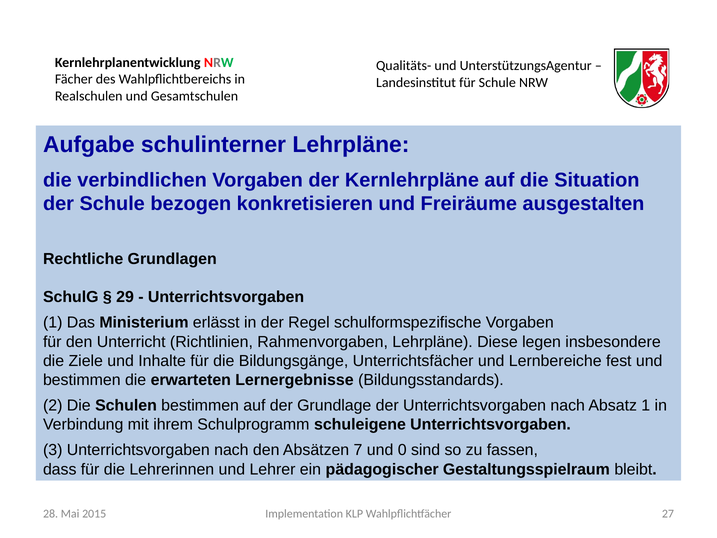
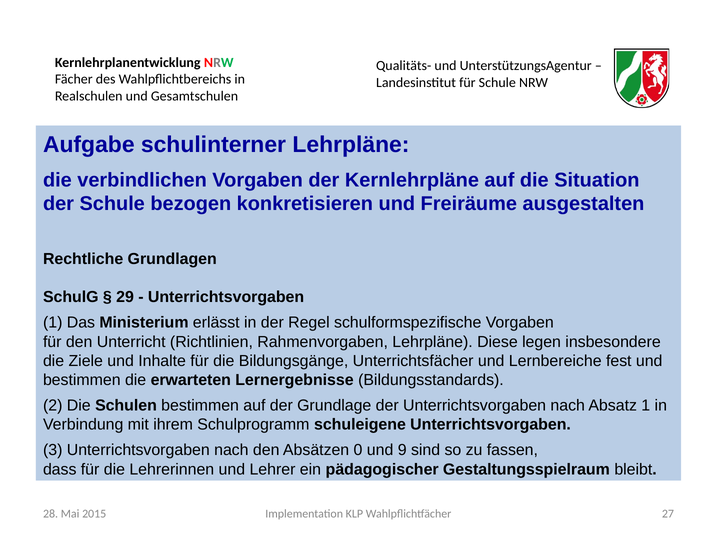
7: 7 -> 0
0: 0 -> 9
